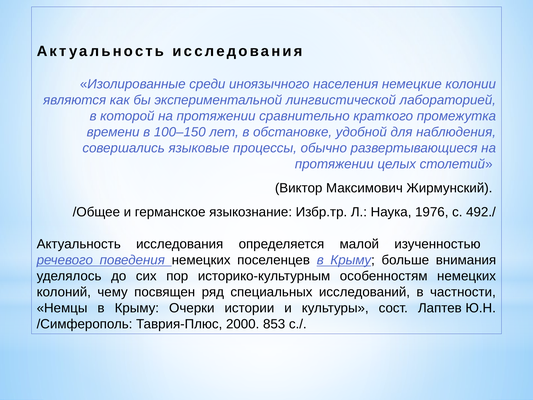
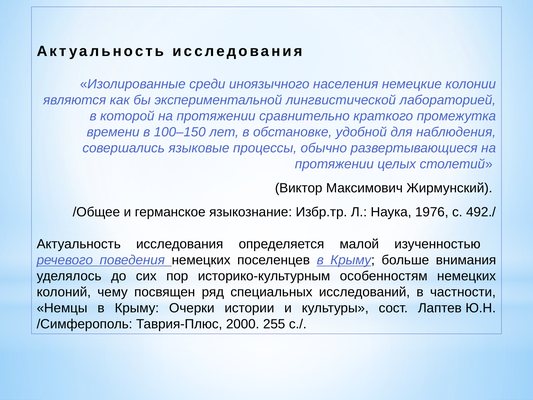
853: 853 -> 255
